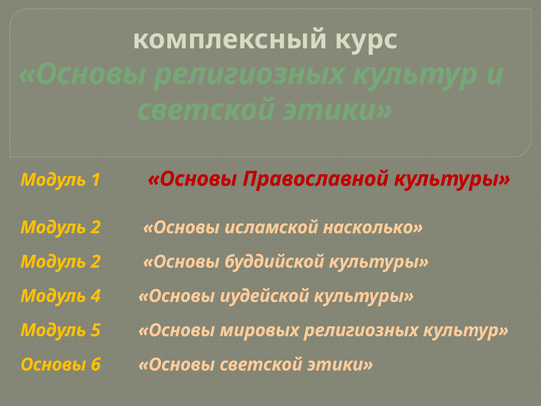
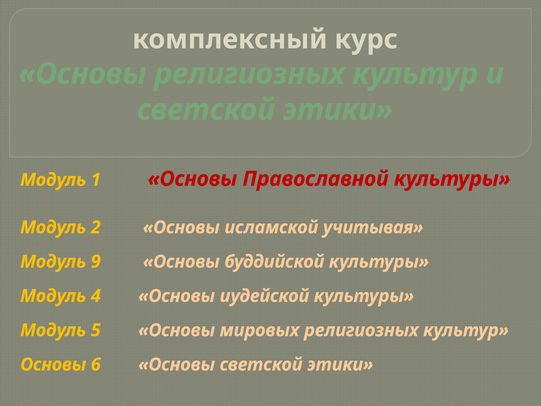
насколько: насколько -> учитывая
2 at (96, 262): 2 -> 9
